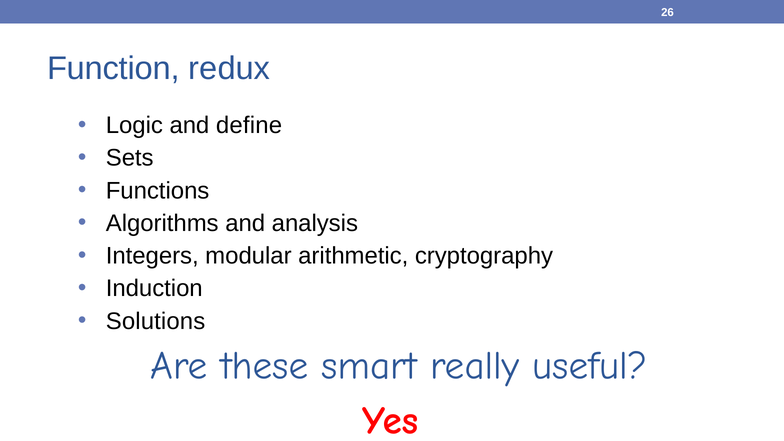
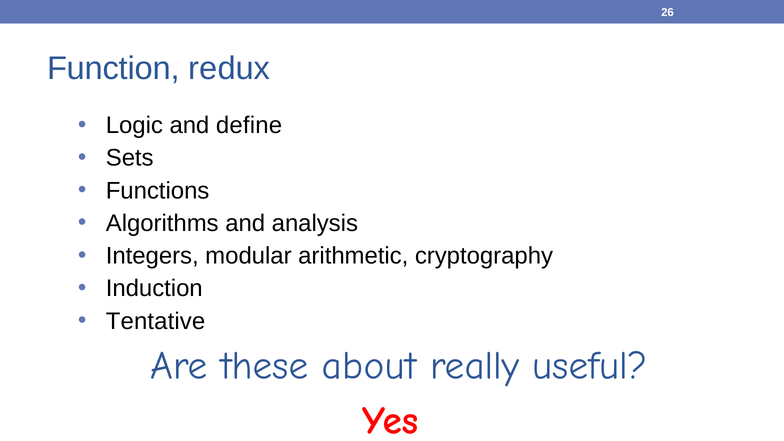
Solutions: Solutions -> Tentative
smart: smart -> about
